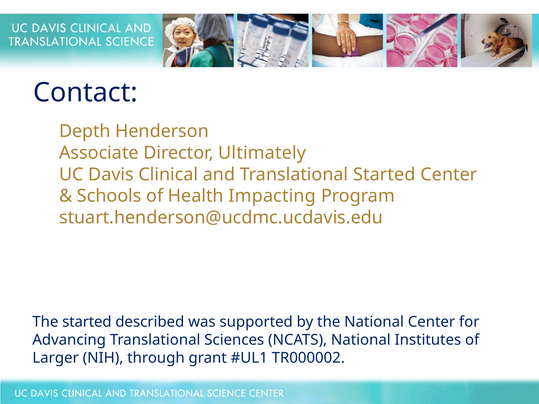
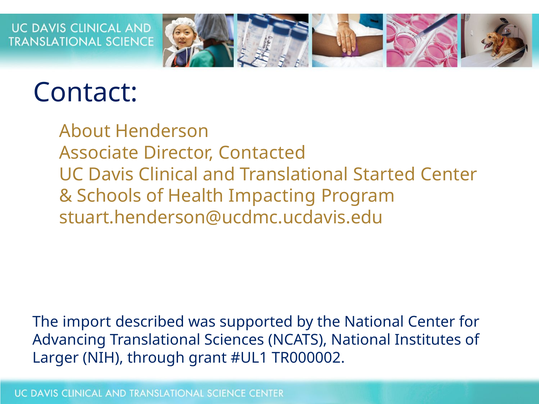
Depth: Depth -> About
Ultimately: Ultimately -> Contacted
The started: started -> import
